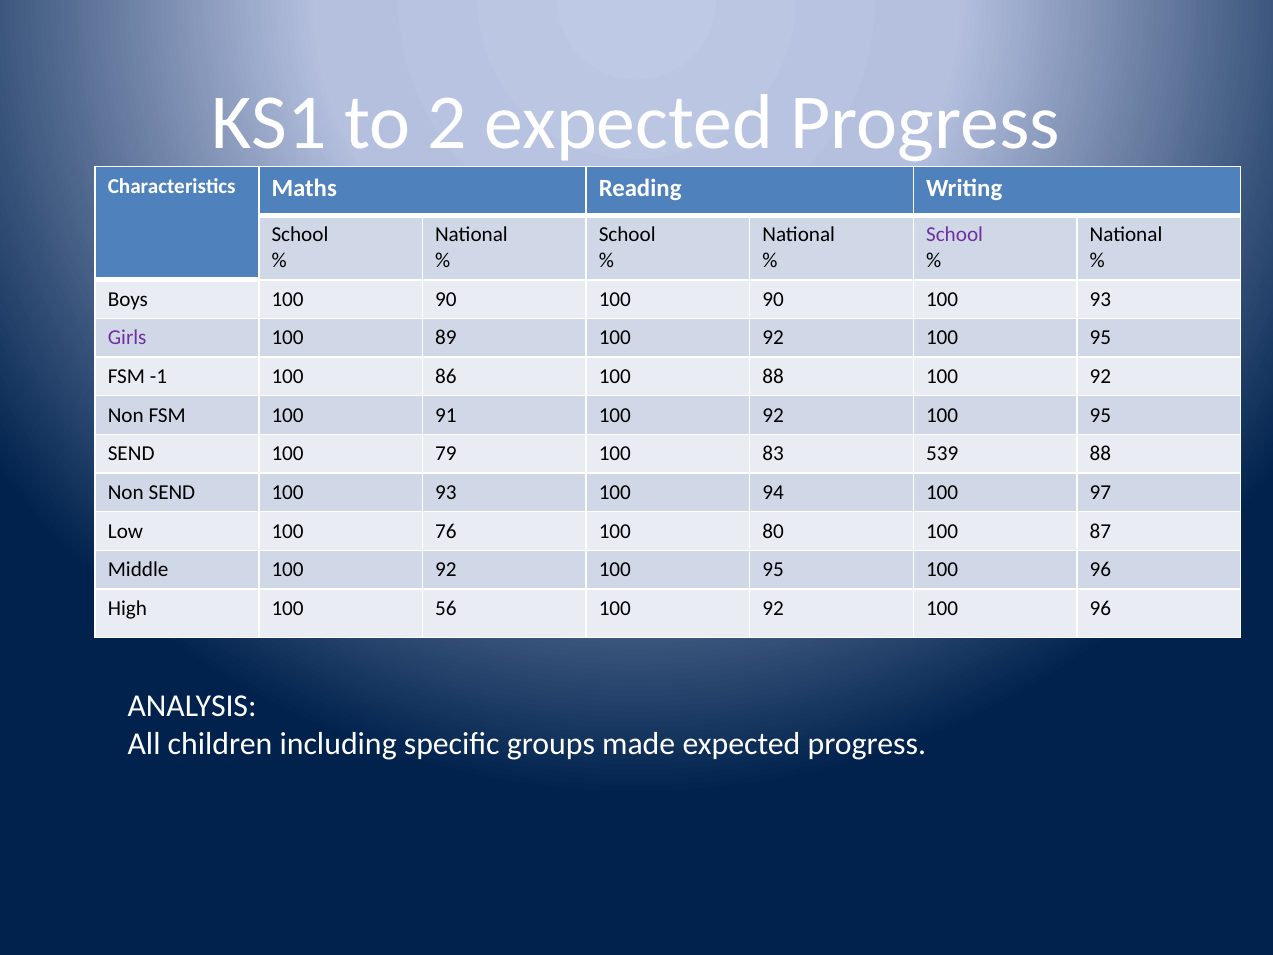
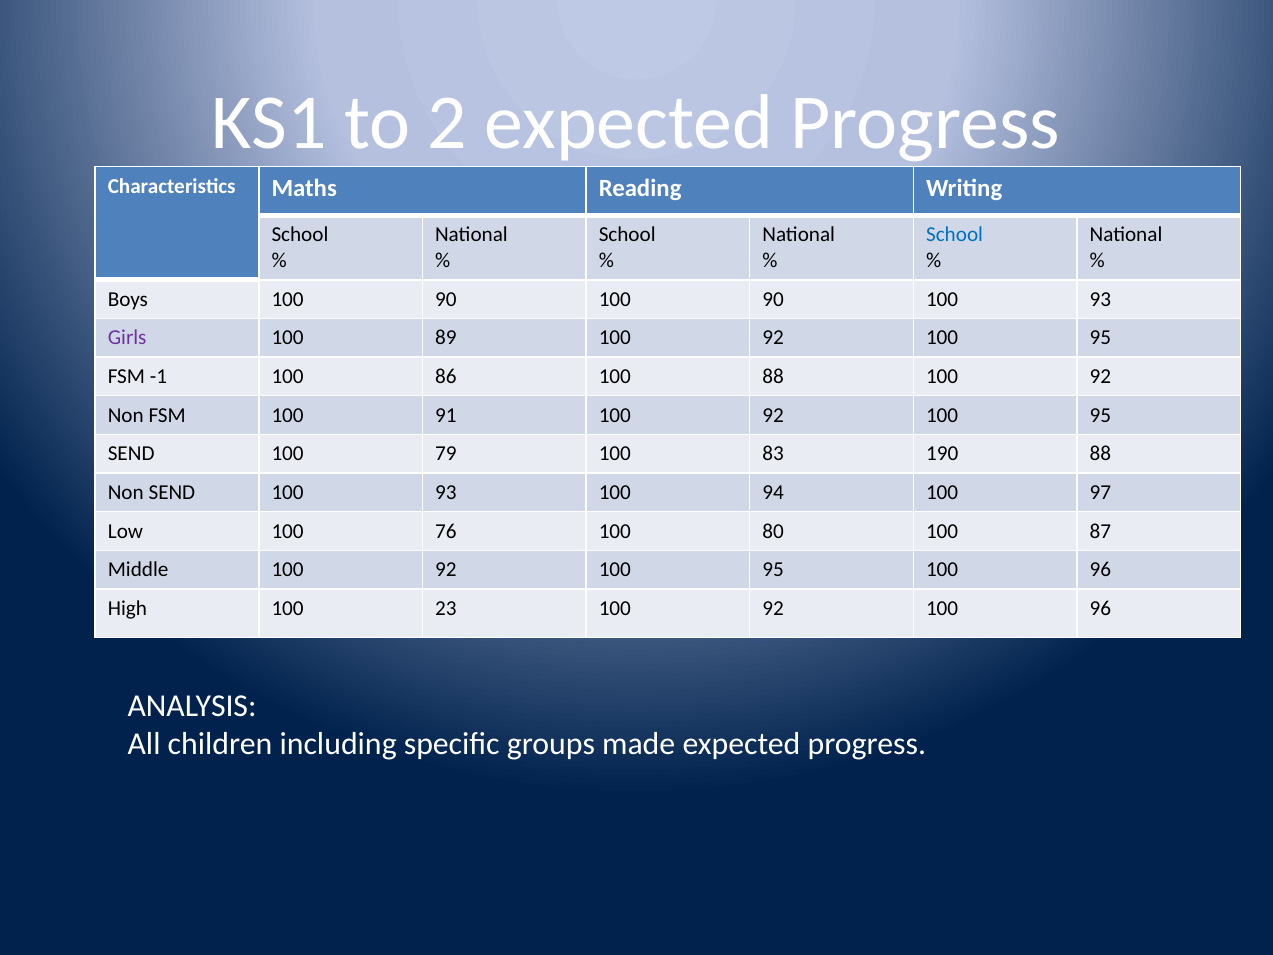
School at (955, 235) colour: purple -> blue
539: 539 -> 190
56: 56 -> 23
